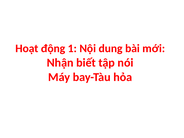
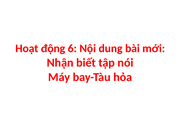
1: 1 -> 6
